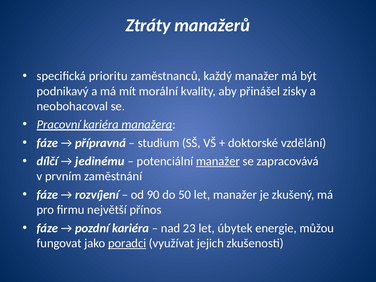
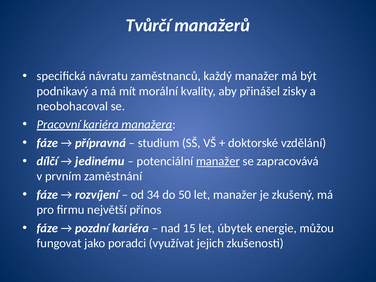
Ztráty: Ztráty -> Tvůrčí
prioritu: prioritu -> návratu
90: 90 -> 34
23: 23 -> 15
poradci underline: present -> none
